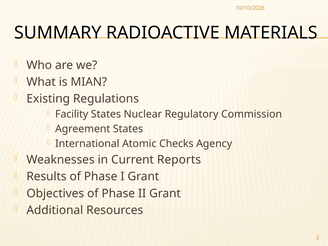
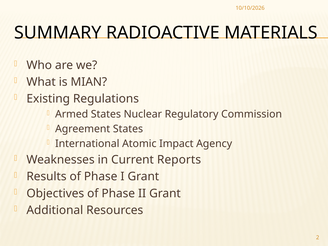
Facility: Facility -> Armed
Checks: Checks -> Impact
